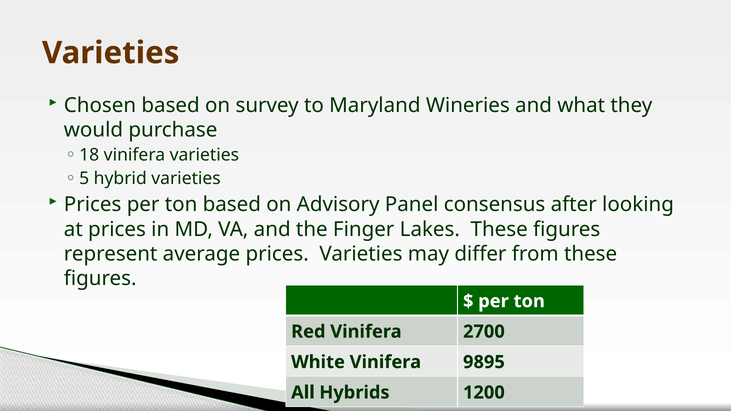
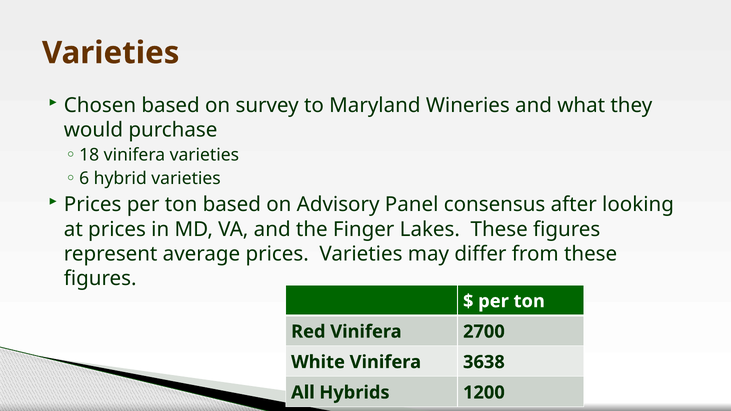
5: 5 -> 6
9895: 9895 -> 3638
